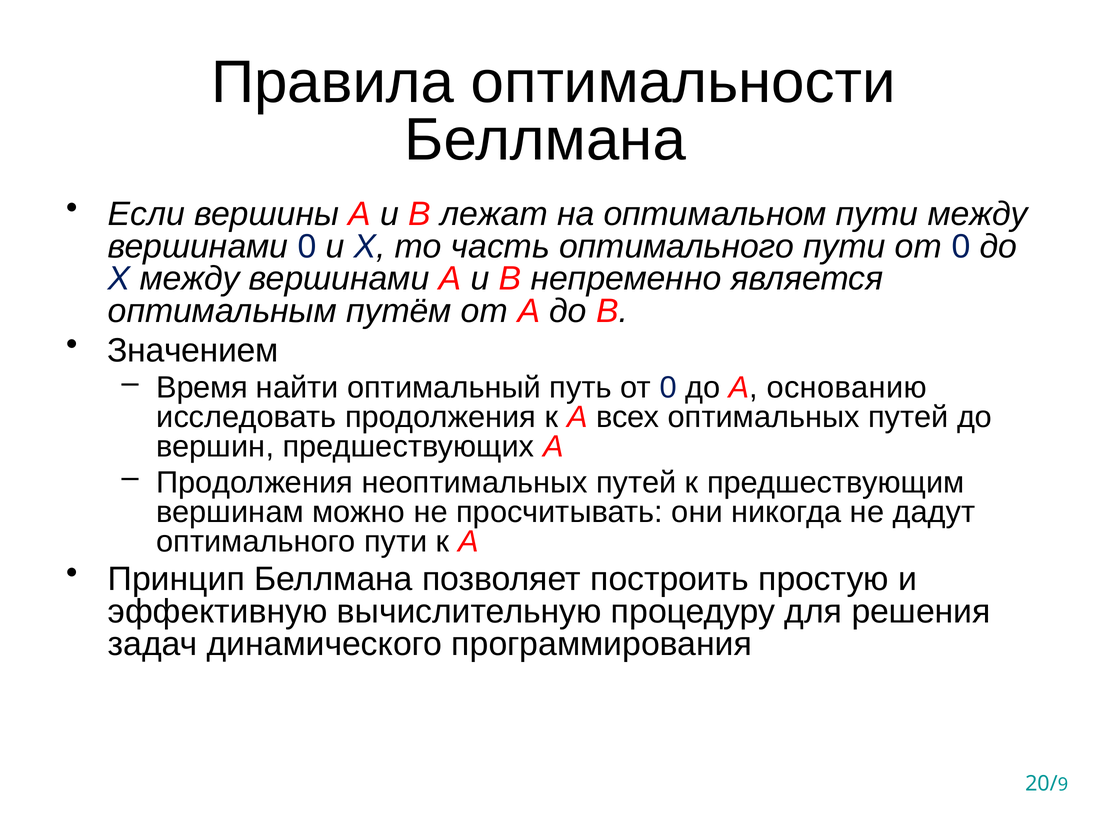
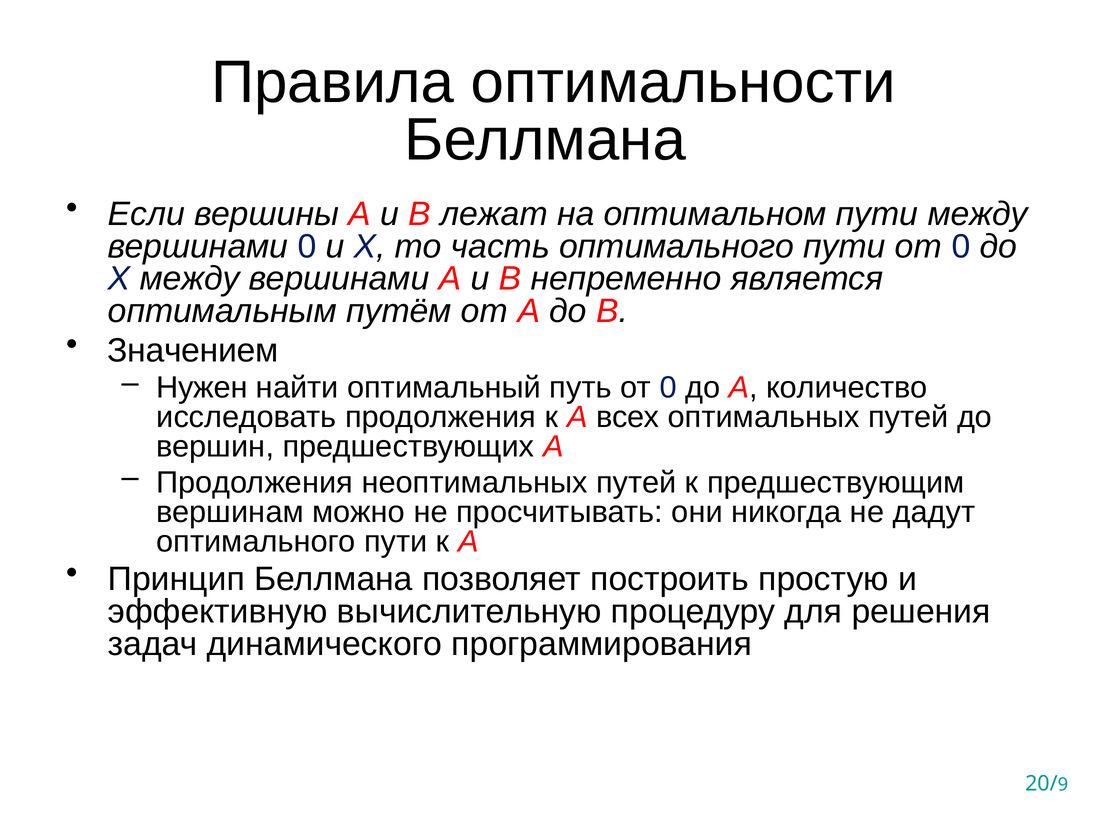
Время: Время -> Нужен
основанию: основанию -> количество
